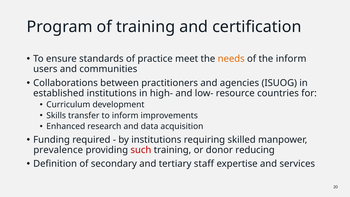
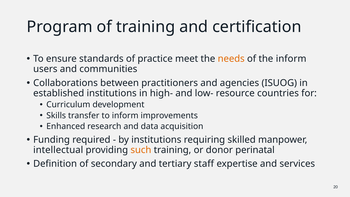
prevalence: prevalence -> intellectual
such colour: red -> orange
reducing: reducing -> perinatal
